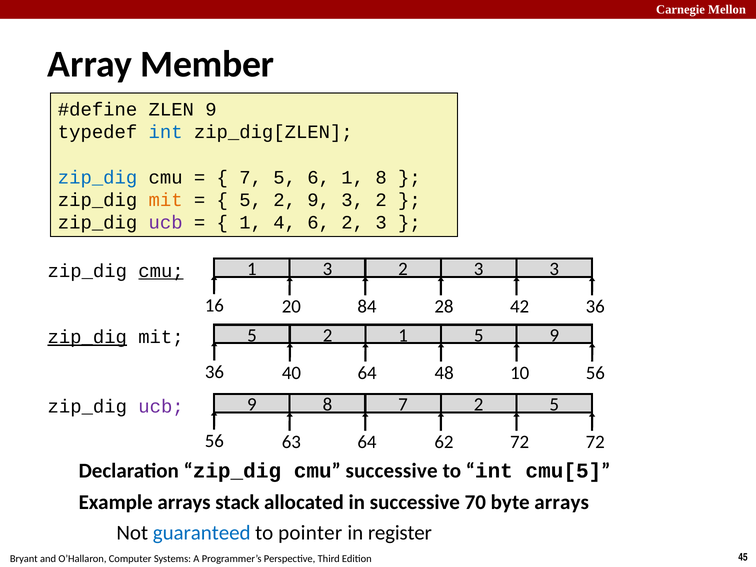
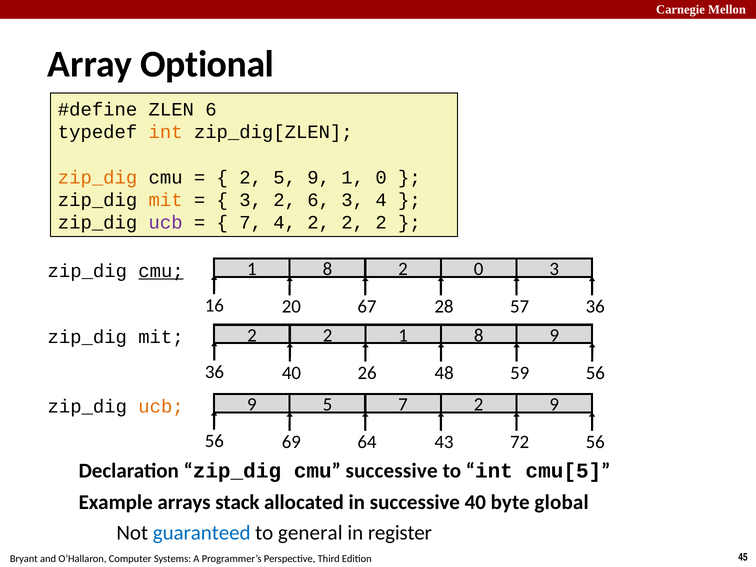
Member: Member -> Optional
ZLEN 9: 9 -> 6
int at (166, 132) colour: blue -> orange
zip_dig at (98, 177) colour: blue -> orange
7 at (251, 177): 7 -> 2
5 6: 6 -> 9
1 8: 8 -> 0
5 at (251, 200): 5 -> 3
2 9: 9 -> 6
2 at (381, 200): 2 -> 4
1 at (251, 223): 1 -> 7
4 6: 6 -> 2
3 at (381, 223): 3 -> 2
3 at (327, 269): 3 -> 8
3 at (479, 269): 3 -> 0
84: 84 -> 67
42: 42 -> 57
zip_dig at (87, 337) underline: present -> none
mit 5: 5 -> 2
2 1 5: 5 -> 8
40 64: 64 -> 26
10: 10 -> 59
ucb at (161, 406) colour: purple -> orange
9 8: 8 -> 5
2 5: 5 -> 9
63: 63 -> 69
62: 62 -> 43
72 72: 72 -> 56
successive 70: 70 -> 40
byte arrays: arrays -> global
pointer: pointer -> general
